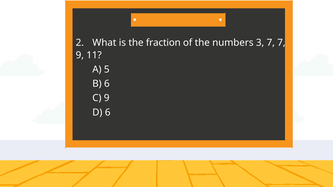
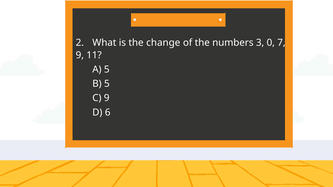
fraction: fraction -> change
3 7: 7 -> 0
B 6: 6 -> 5
